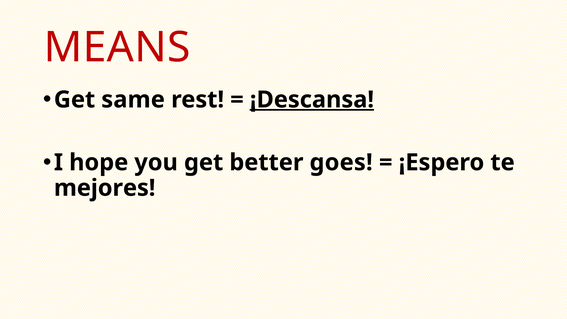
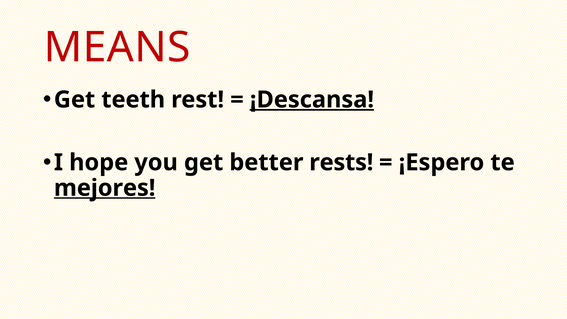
same: same -> teeth
goes: goes -> rests
mejores underline: none -> present
